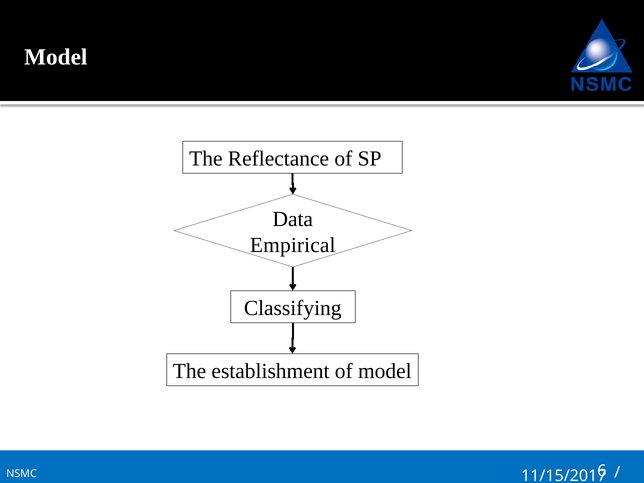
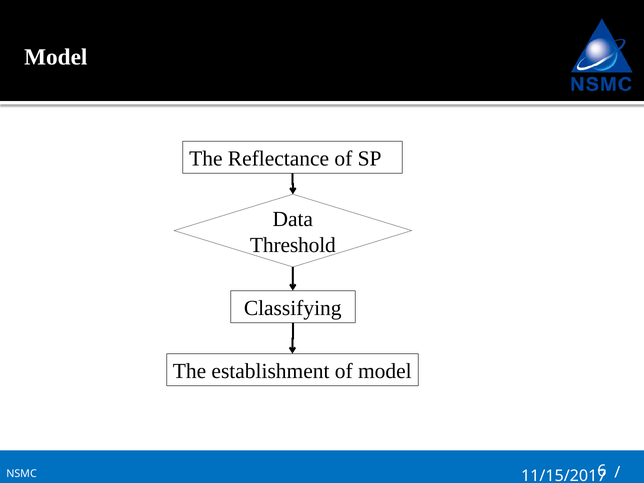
Empirical: Empirical -> Threshold
